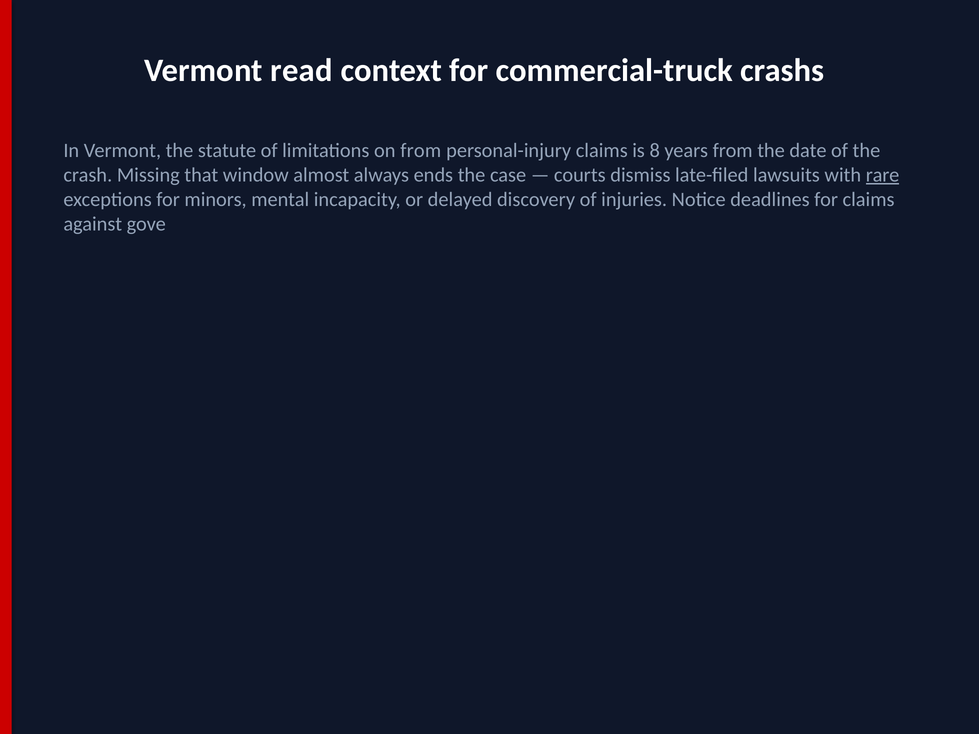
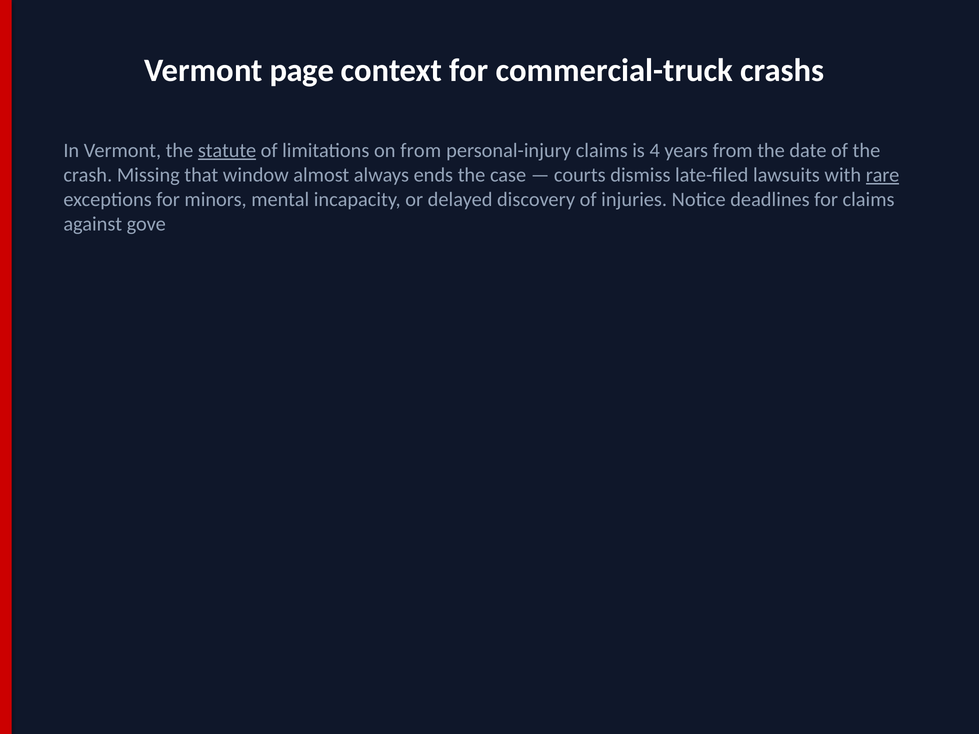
read: read -> page
statute underline: none -> present
8: 8 -> 4
